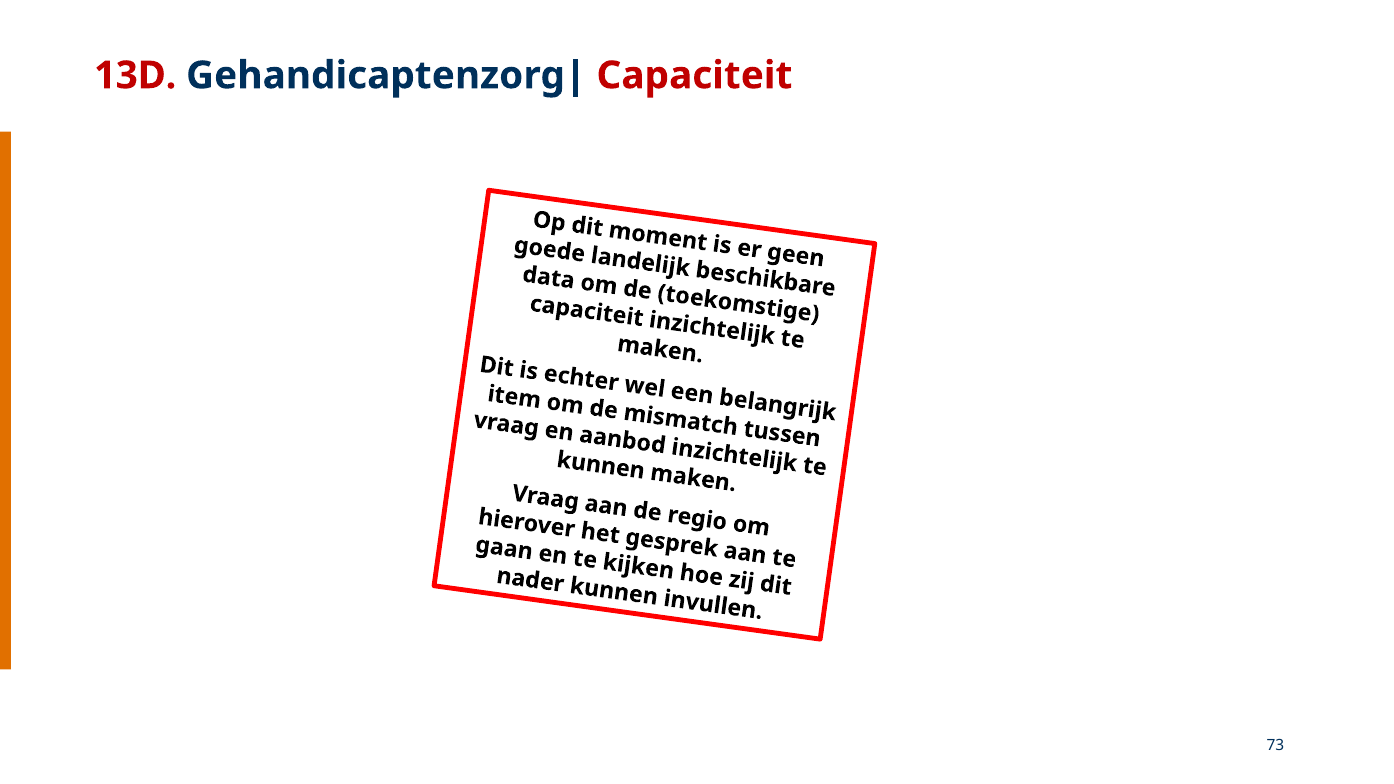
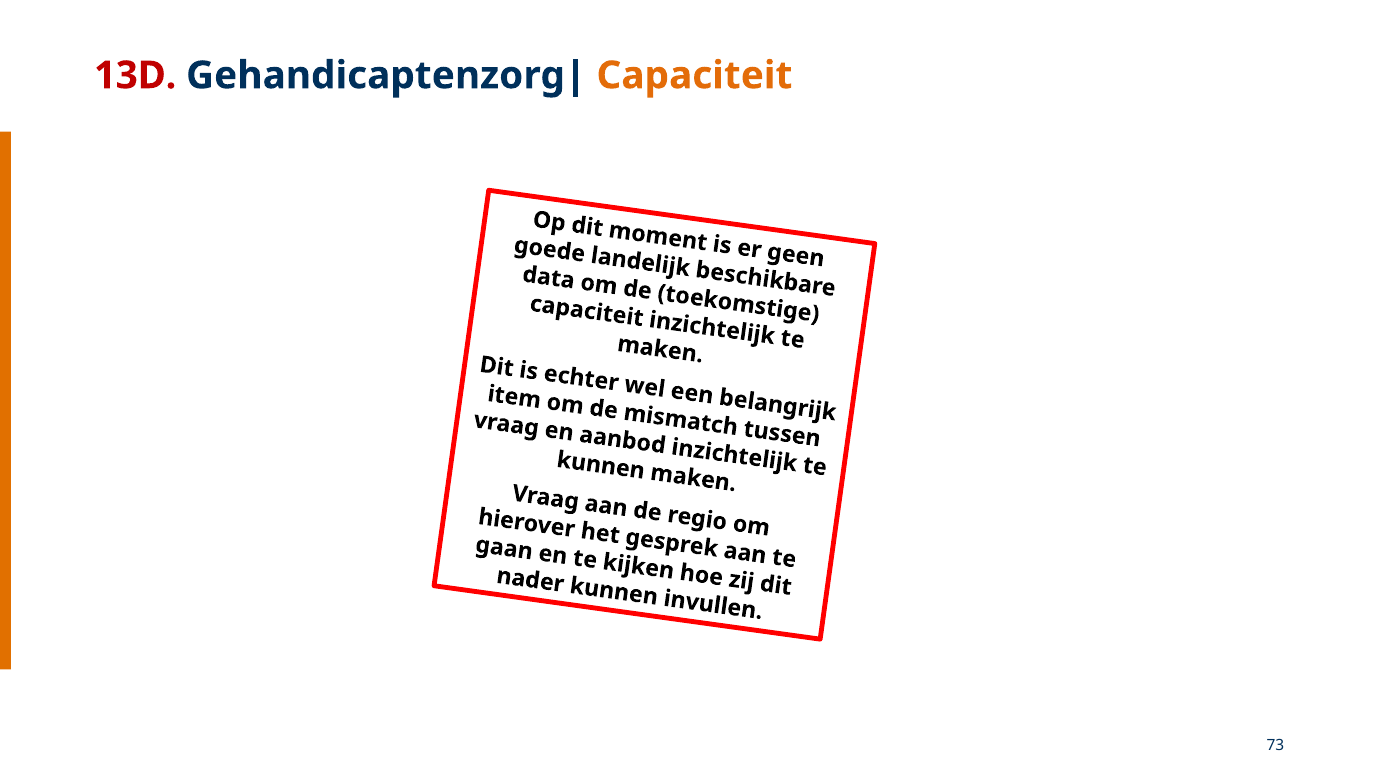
Capaciteit at (694, 76) colour: red -> orange
